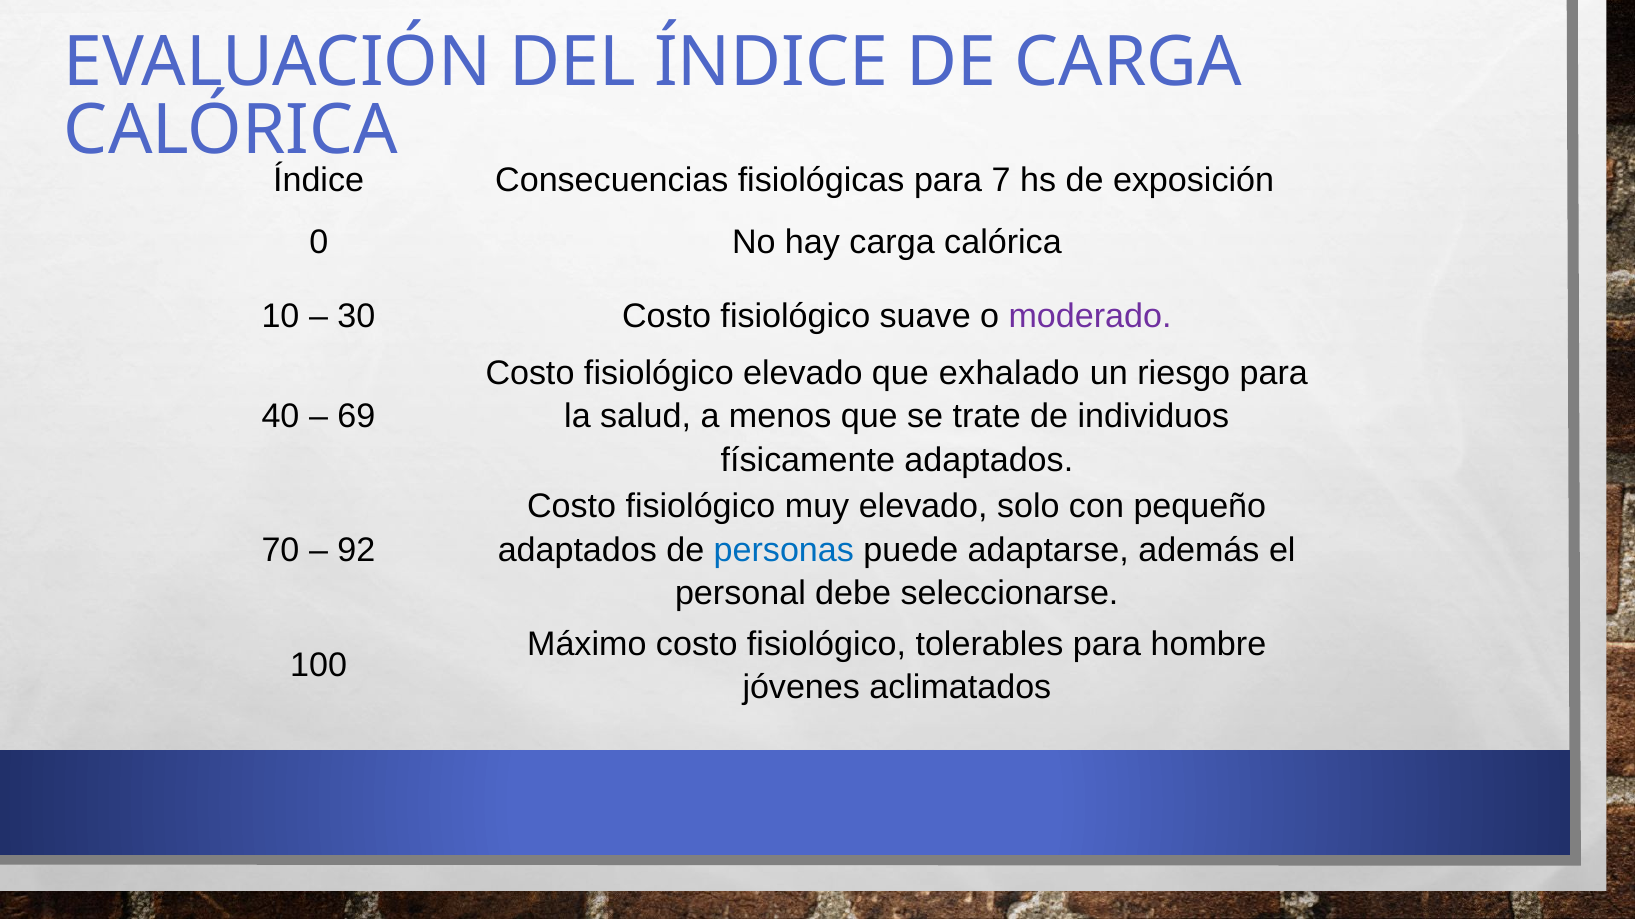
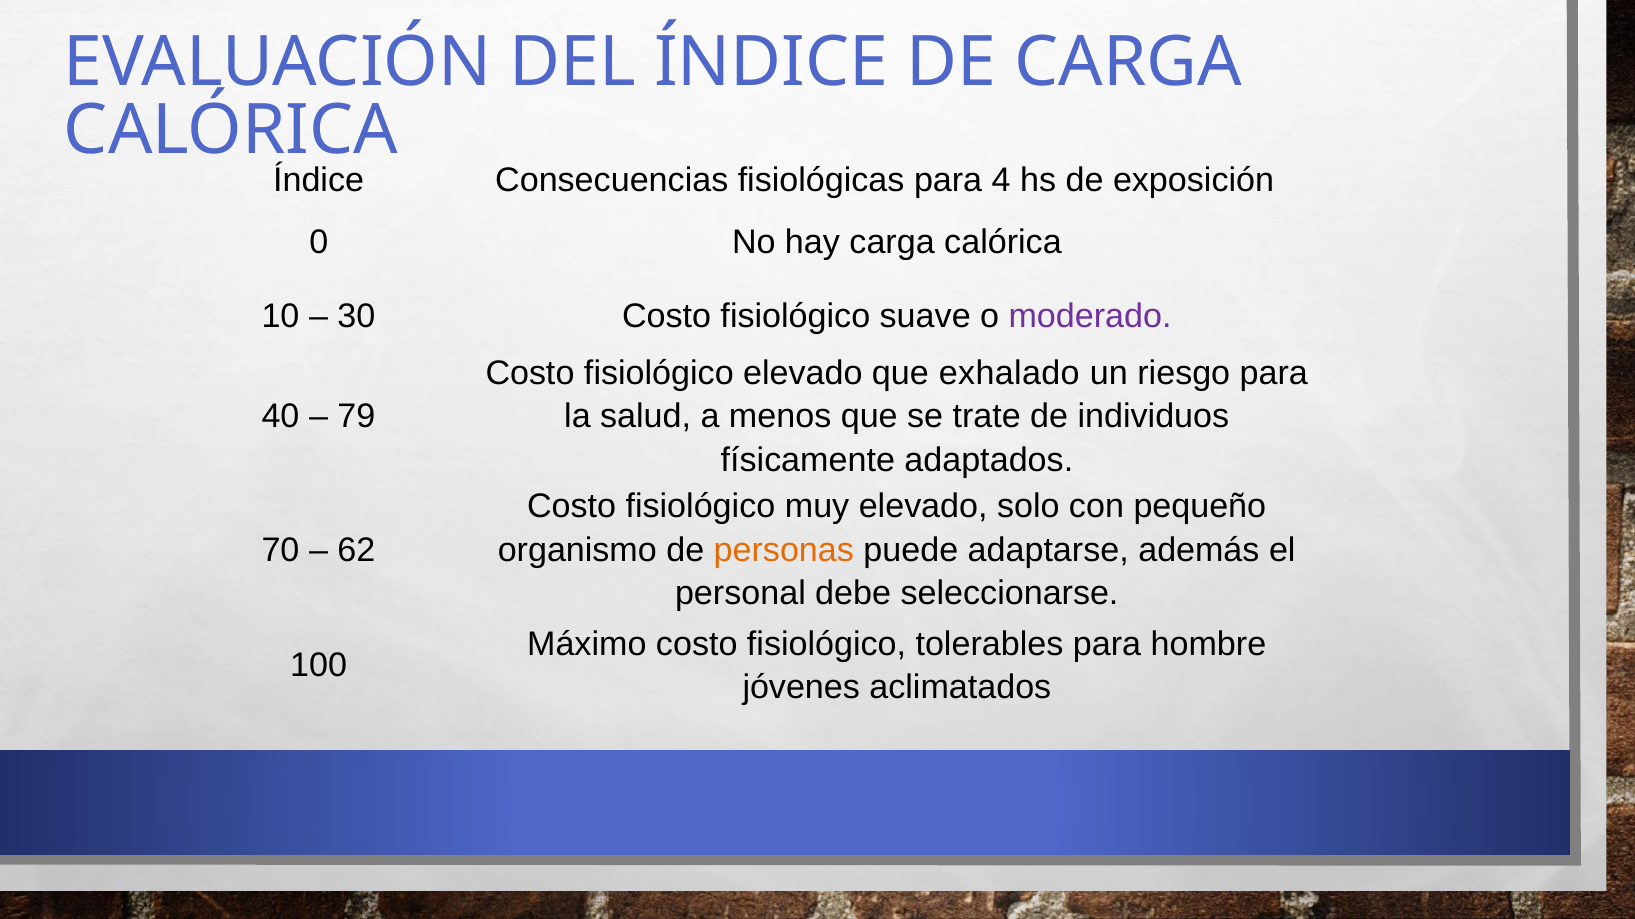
7: 7 -> 4
69: 69 -> 79
92: 92 -> 62
adaptados at (577, 551): adaptados -> organismo
personas colour: blue -> orange
